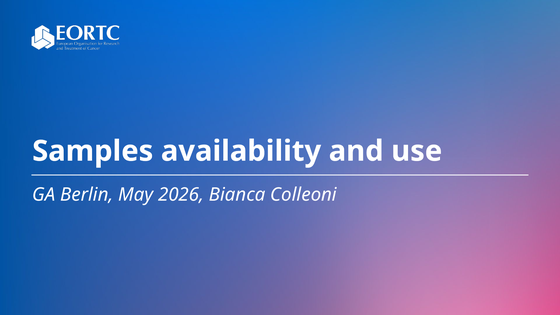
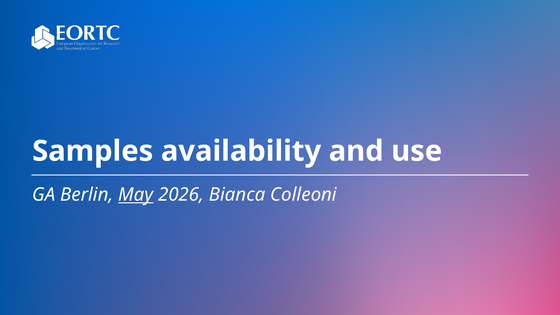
May underline: none -> present
